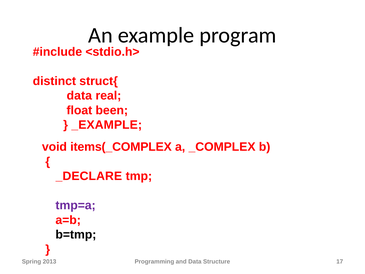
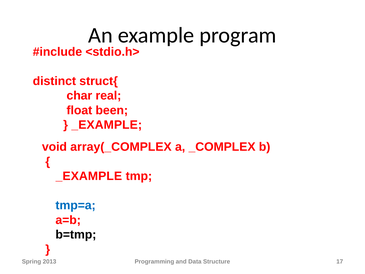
data at (79, 96): data -> char
items(_COMPLEX: items(_COMPLEX -> array(_COMPLEX
_DECLARE at (89, 176): _DECLARE -> _EXAMPLE
tmp=a colour: purple -> blue
